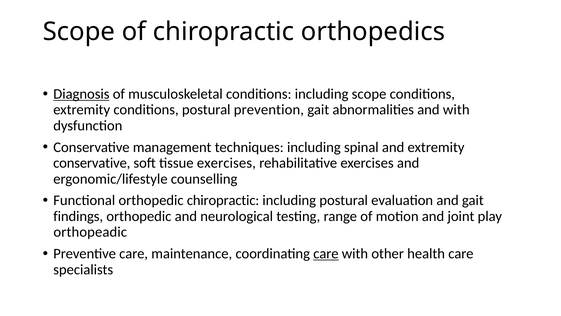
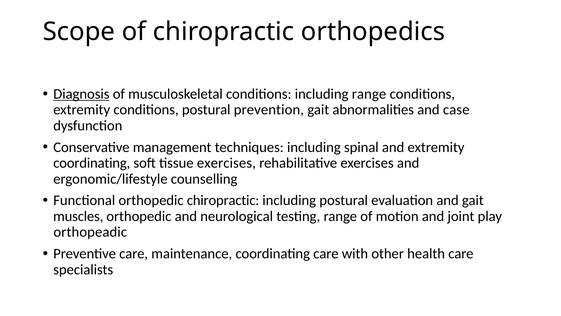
including scope: scope -> range
and with: with -> case
conservative at (92, 163): conservative -> coordinating
findings: findings -> muscles
care at (326, 253) underline: present -> none
